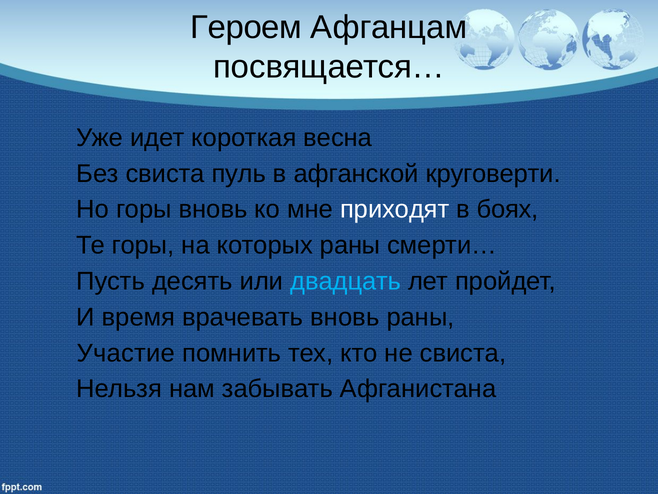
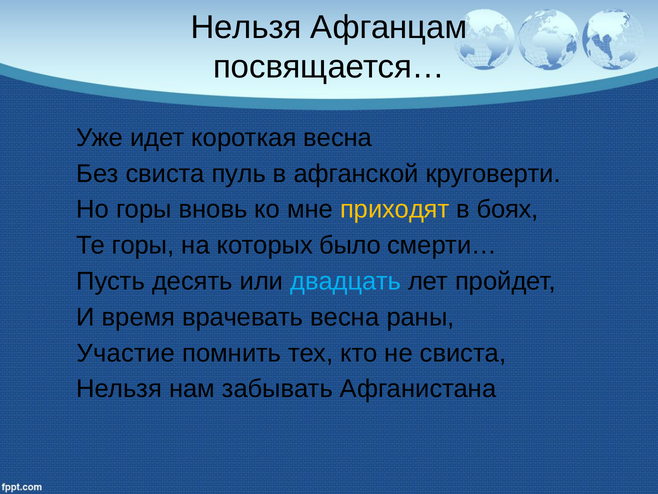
Героем at (246, 27): Героем -> Нельзя
приходят colour: white -> yellow
которых раны: раны -> было
врачевать вновь: вновь -> весна
